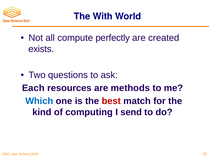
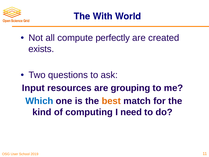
Each: Each -> Input
methods: methods -> grouping
best colour: red -> orange
send: send -> need
